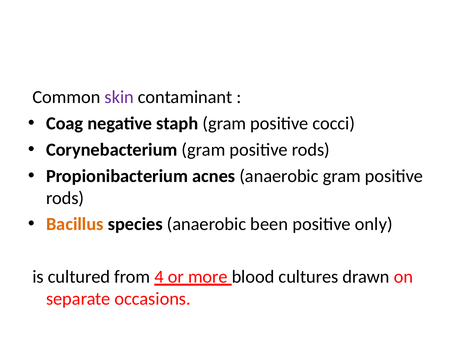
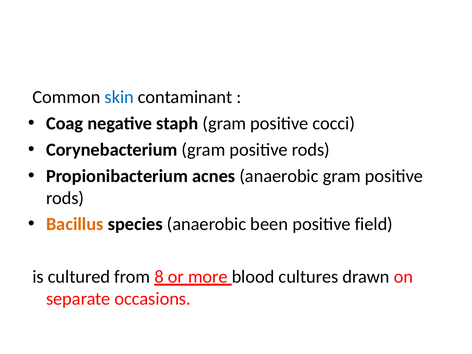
skin colour: purple -> blue
only: only -> field
4: 4 -> 8
